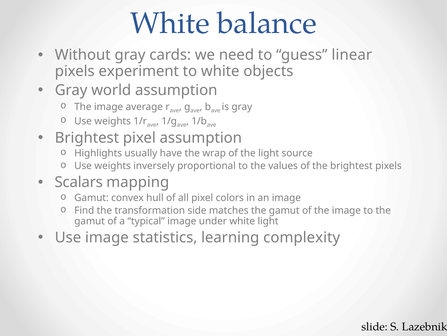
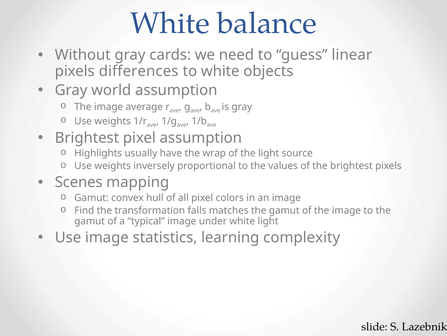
experiment: experiment -> differences
Scalars: Scalars -> Scenes
side: side -> falls
